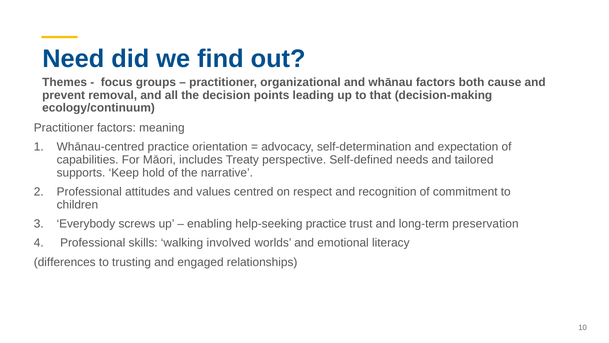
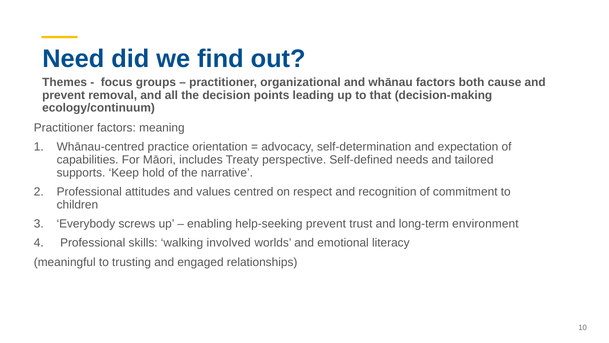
help-seeking practice: practice -> prevent
preservation: preservation -> environment
differences: differences -> meaningful
